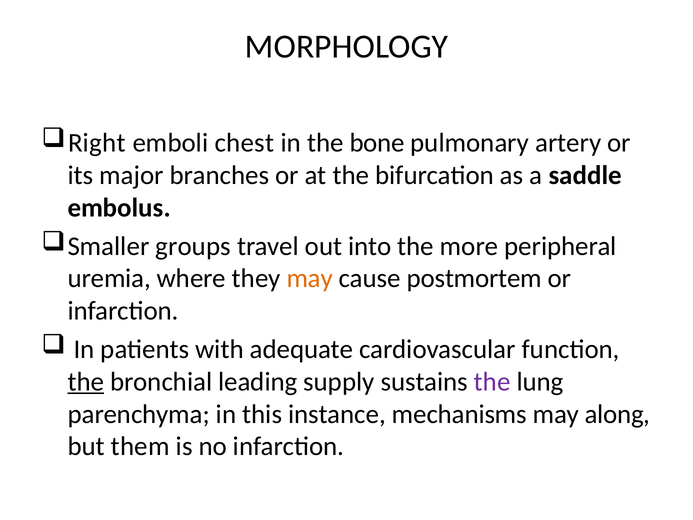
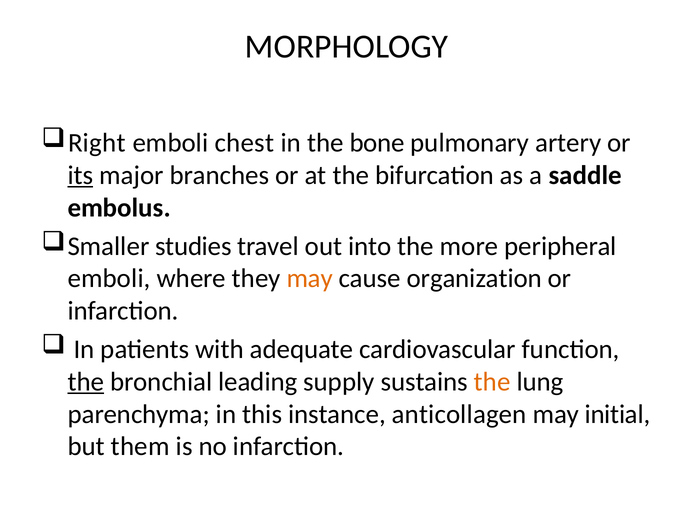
its underline: none -> present
groups: groups -> studies
uremia at (109, 278): uremia -> emboli
postmortem: postmortem -> organization
the at (492, 382) colour: purple -> orange
mechanisms: mechanisms -> anticollagen
along: along -> initial
